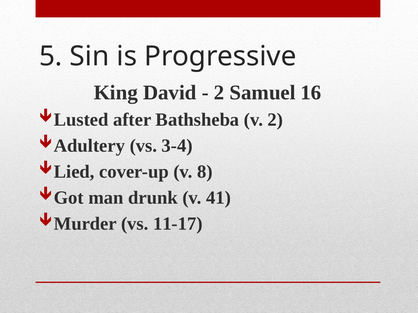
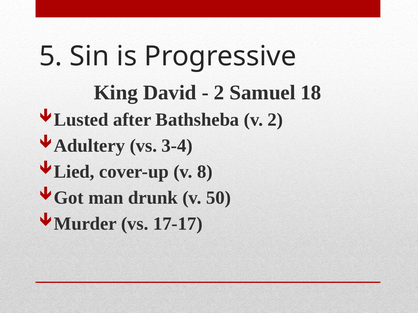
16: 16 -> 18
41: 41 -> 50
11-17: 11-17 -> 17-17
